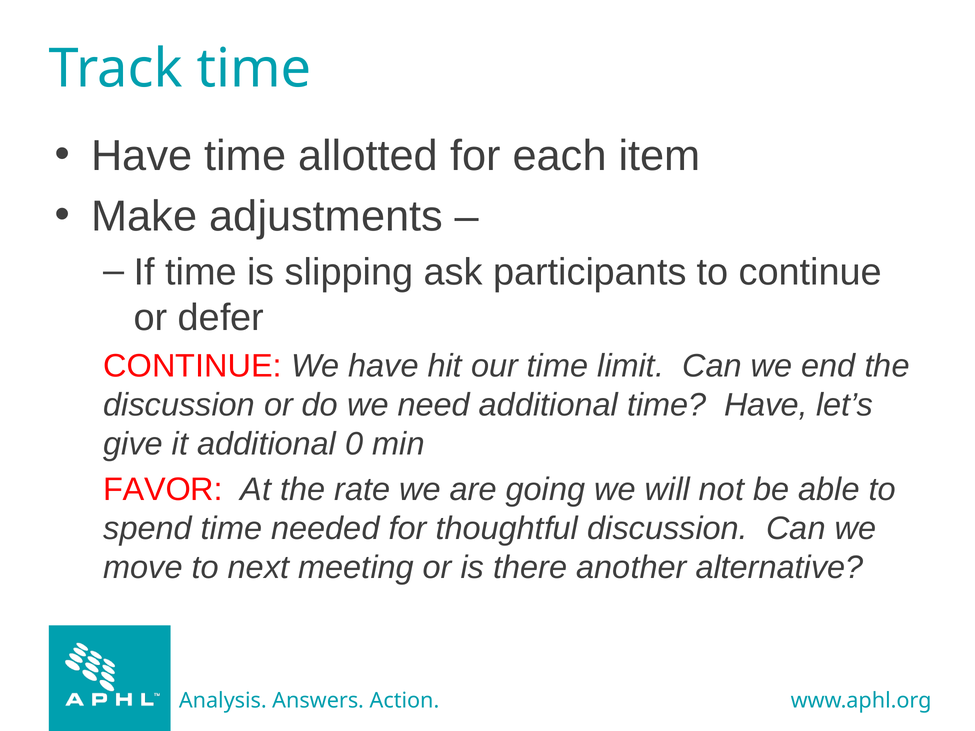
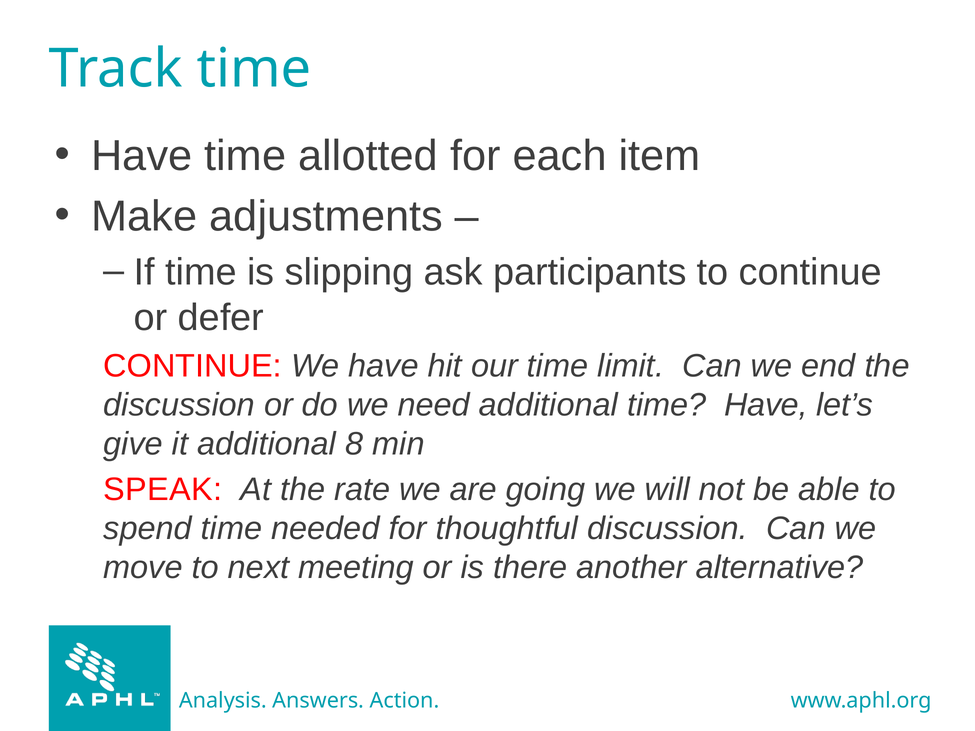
0: 0 -> 8
FAVOR: FAVOR -> SPEAK
